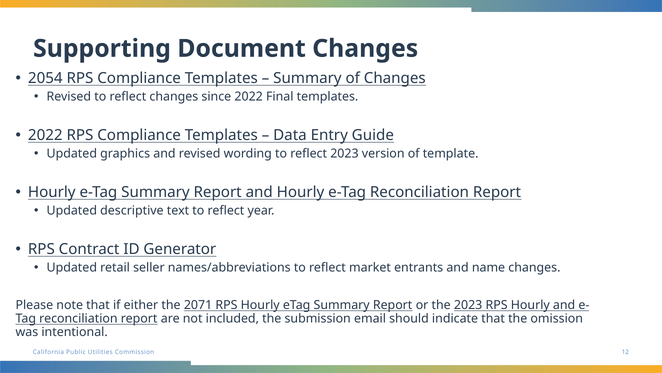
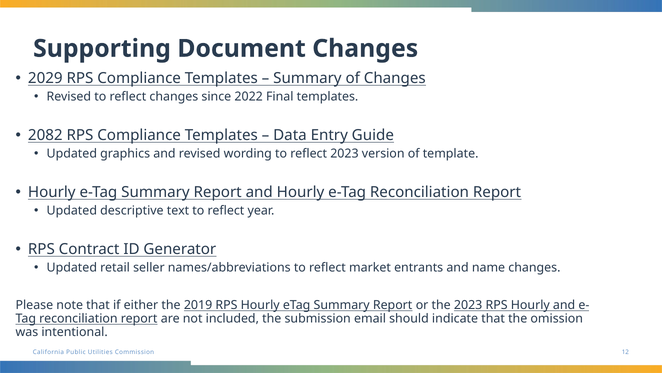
2054: 2054 -> 2029
2022 at (45, 135): 2022 -> 2082
2071: 2071 -> 2019
